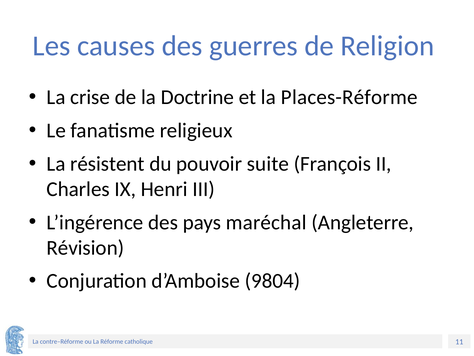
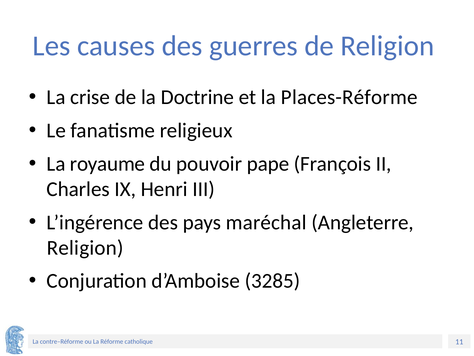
résistent: résistent -> royaume
suite: suite -> pape
Révision at (85, 247): Révision -> Religion
9804: 9804 -> 3285
